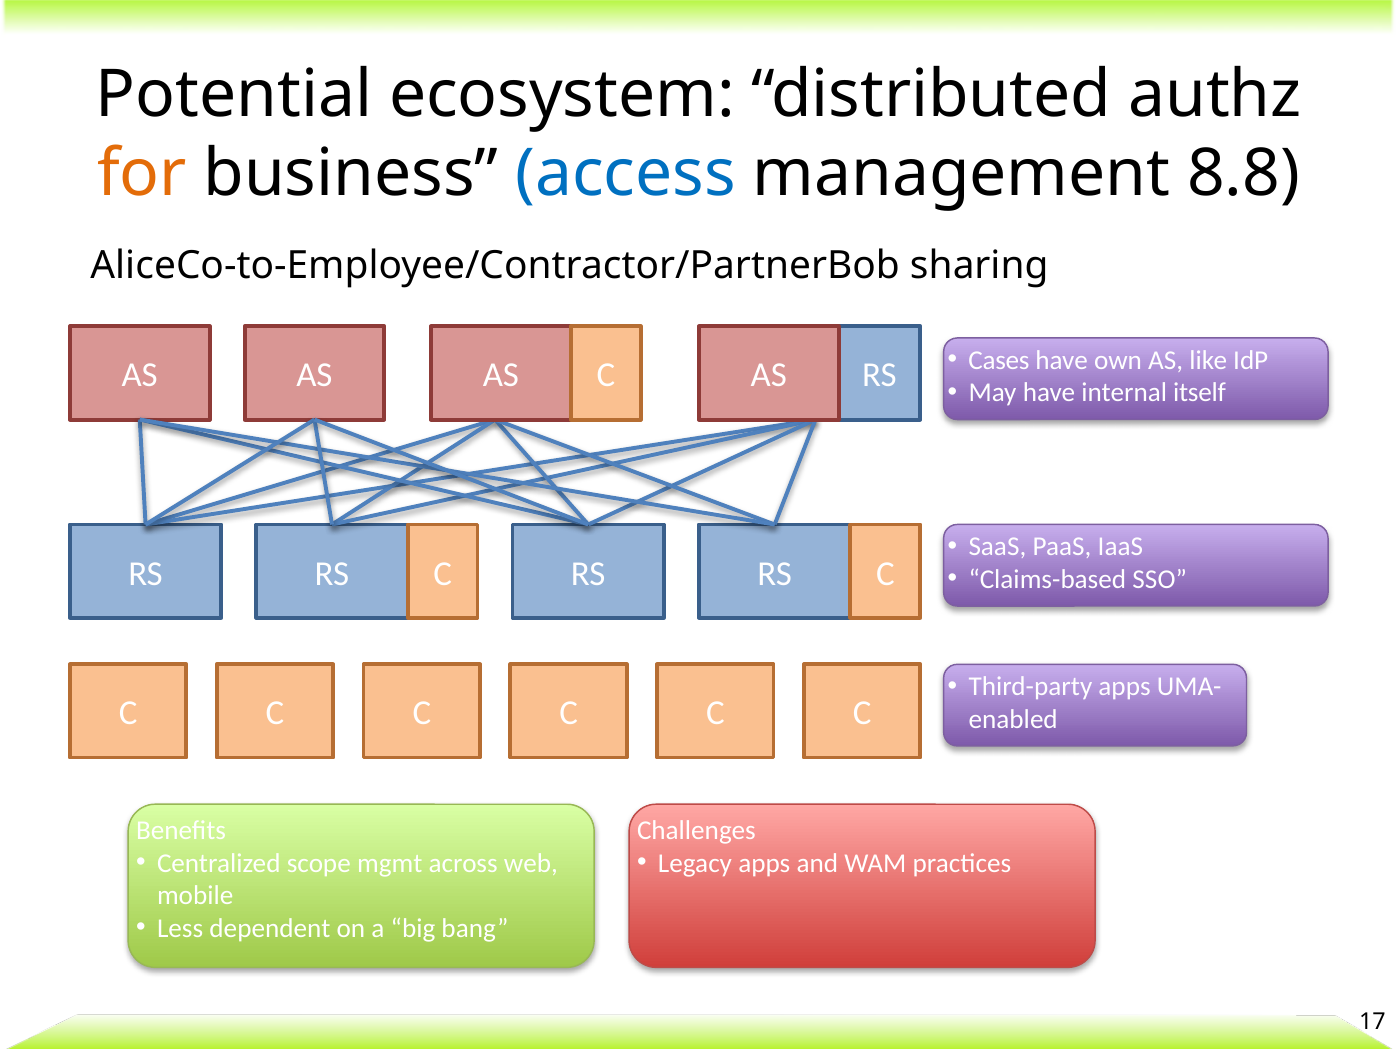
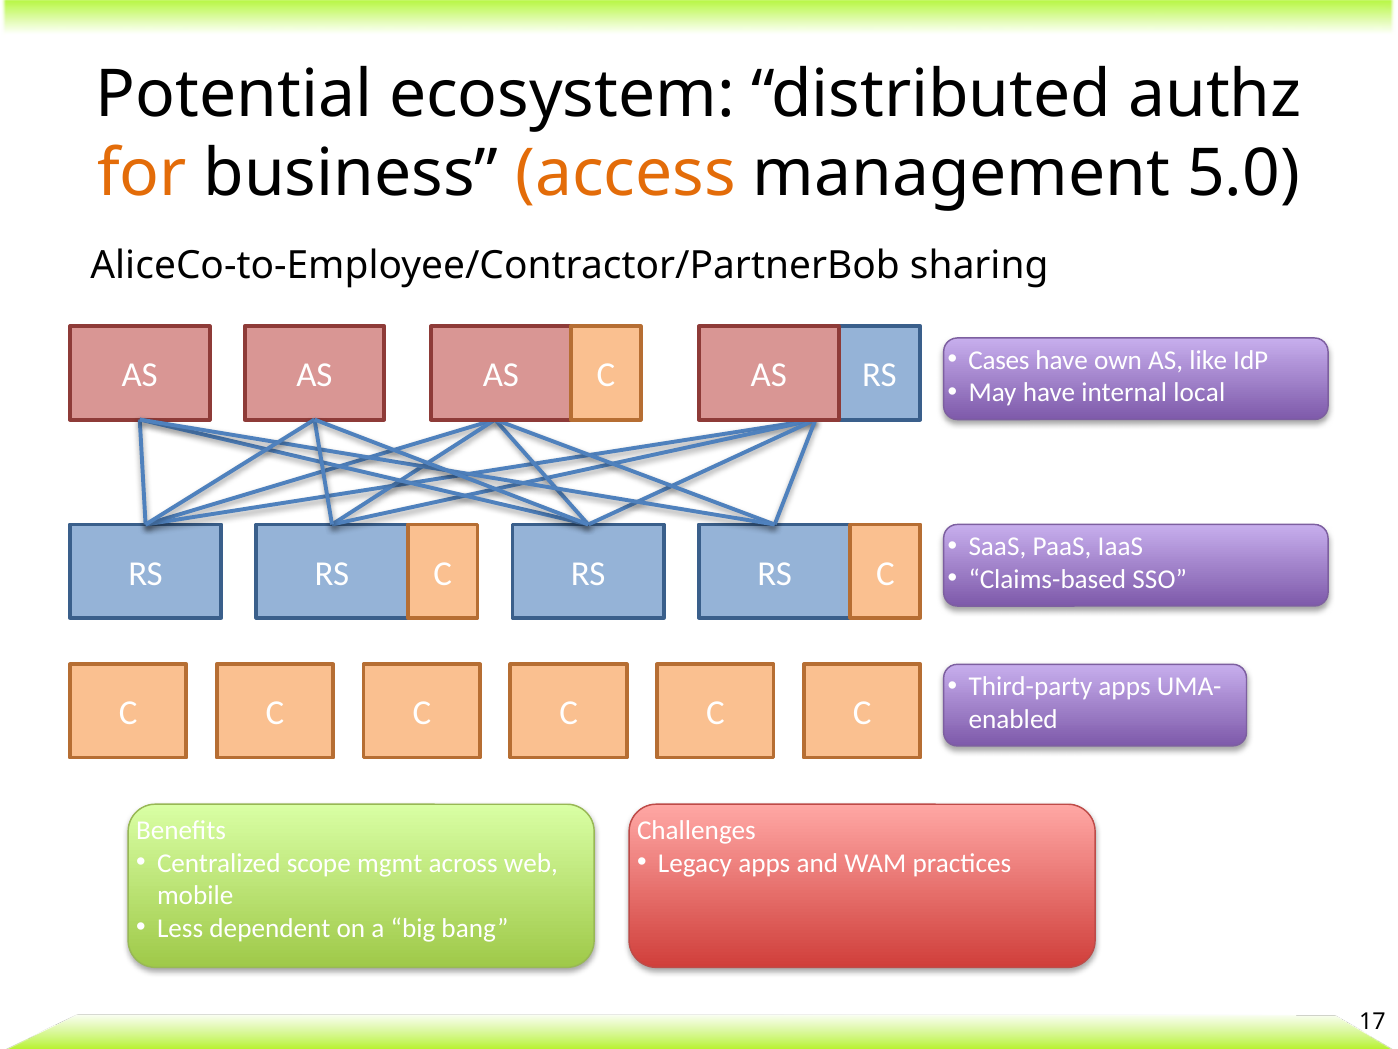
access colour: blue -> orange
8.8: 8.8 -> 5.0
itself: itself -> local
